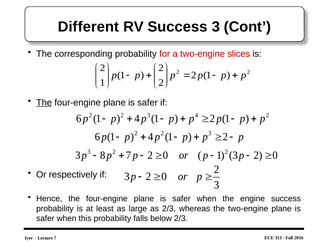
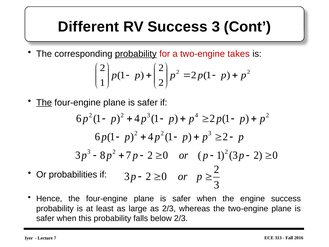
probability at (136, 54) underline: none -> present
slices: slices -> takes
respectively: respectively -> probabilities
